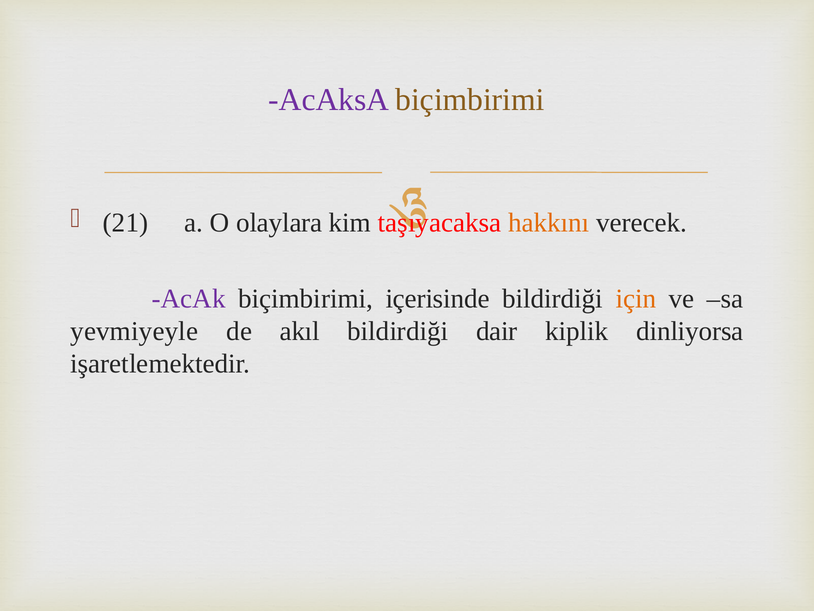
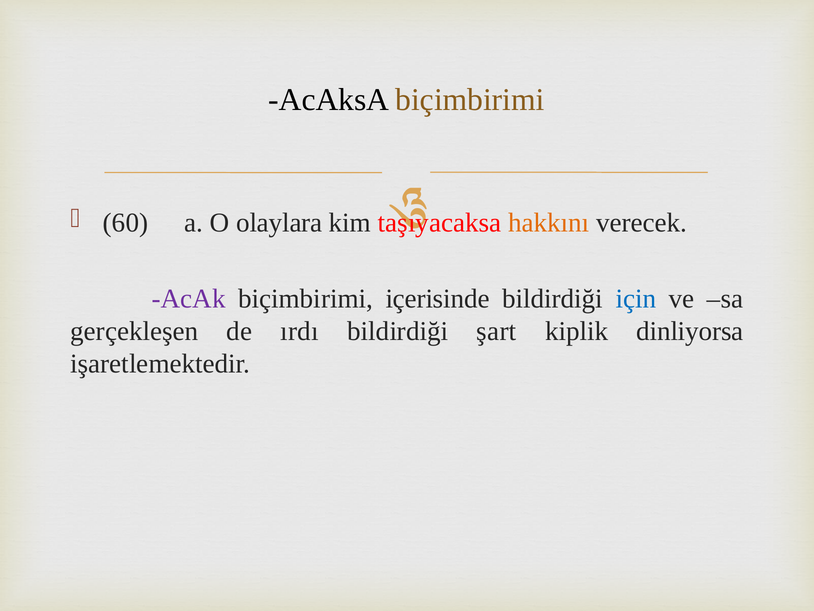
AcAksA colour: purple -> black
21: 21 -> 60
için colour: orange -> blue
yevmiyeyle: yevmiyeyle -> gerçekleşen
akıl: akıl -> ırdı
dair: dair -> şart
